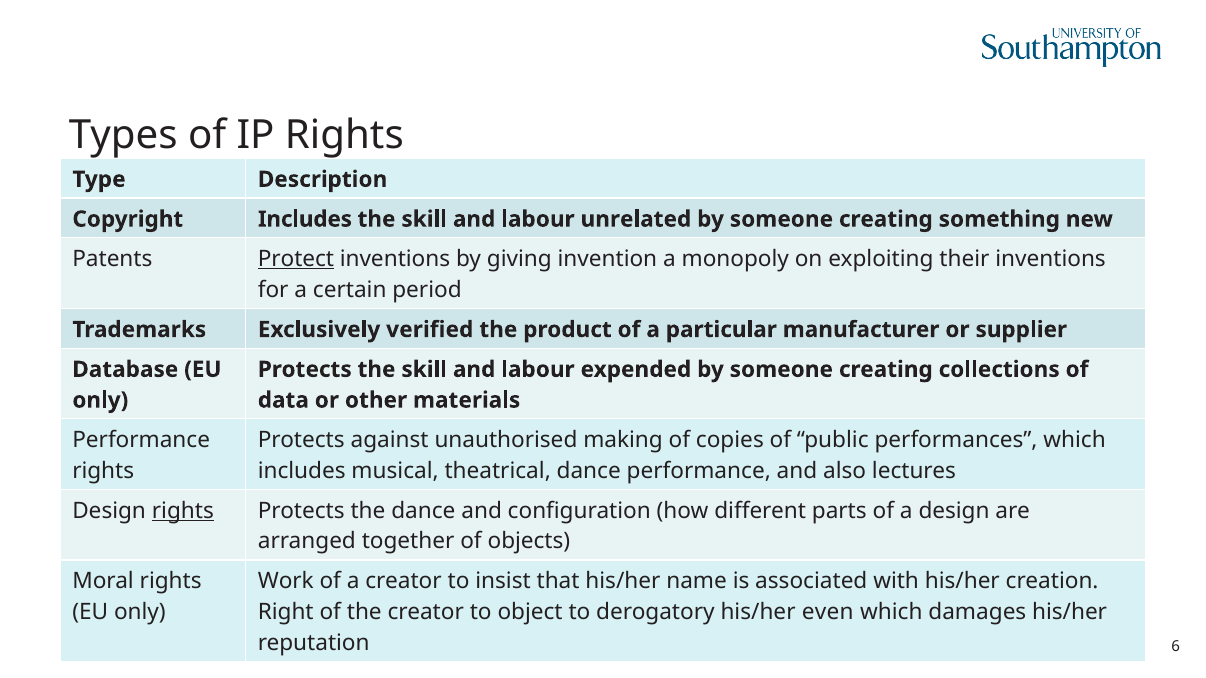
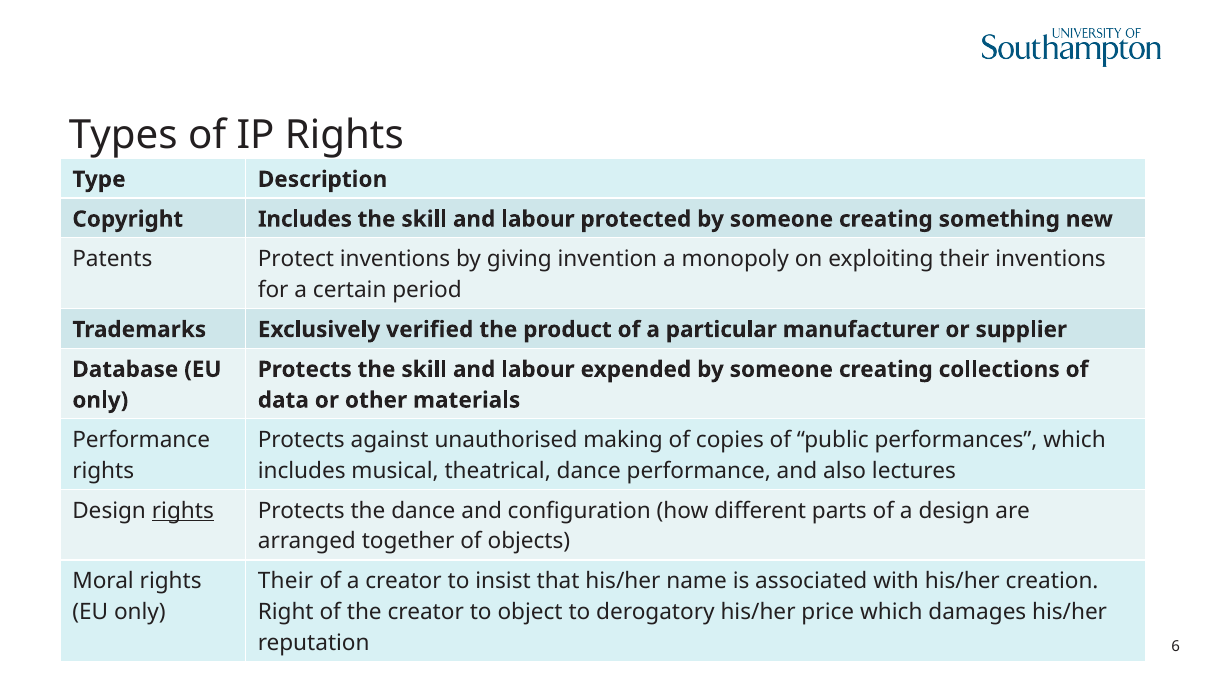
unrelated: unrelated -> protected
Protect underline: present -> none
Work at (286, 581): Work -> Their
even: even -> price
